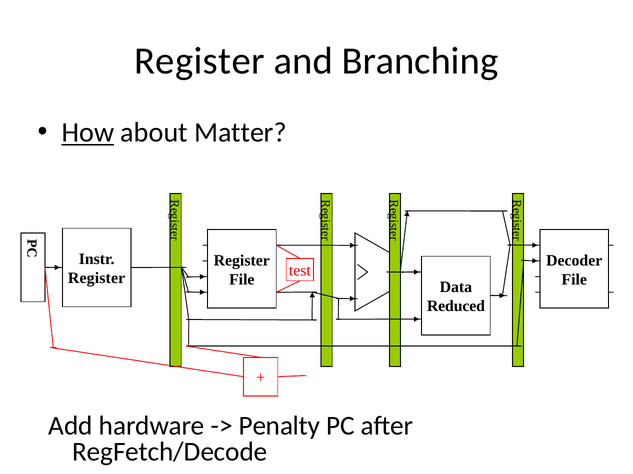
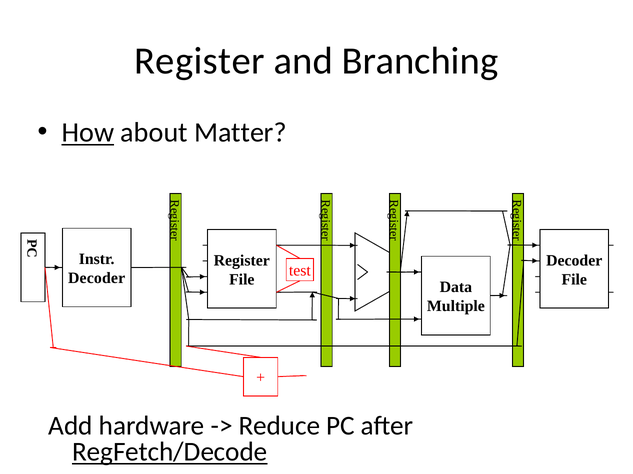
Register at (97, 279): Register -> Decoder
Reduced: Reduced -> Multiple
Penalty: Penalty -> Reduce
RegFetch/Decode underline: none -> present
